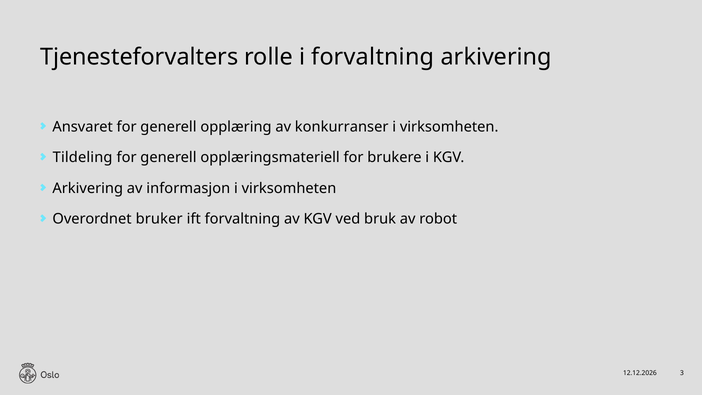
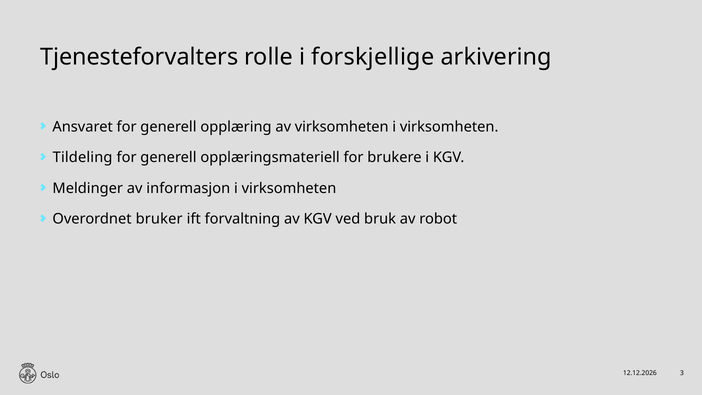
i forvaltning: forvaltning -> forskjellige
av konkurranser: konkurranser -> virksomheten
Arkivering at (88, 188): Arkivering -> Meldinger
